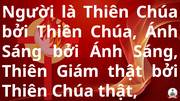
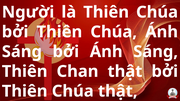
Giám: Giám -> Chan
